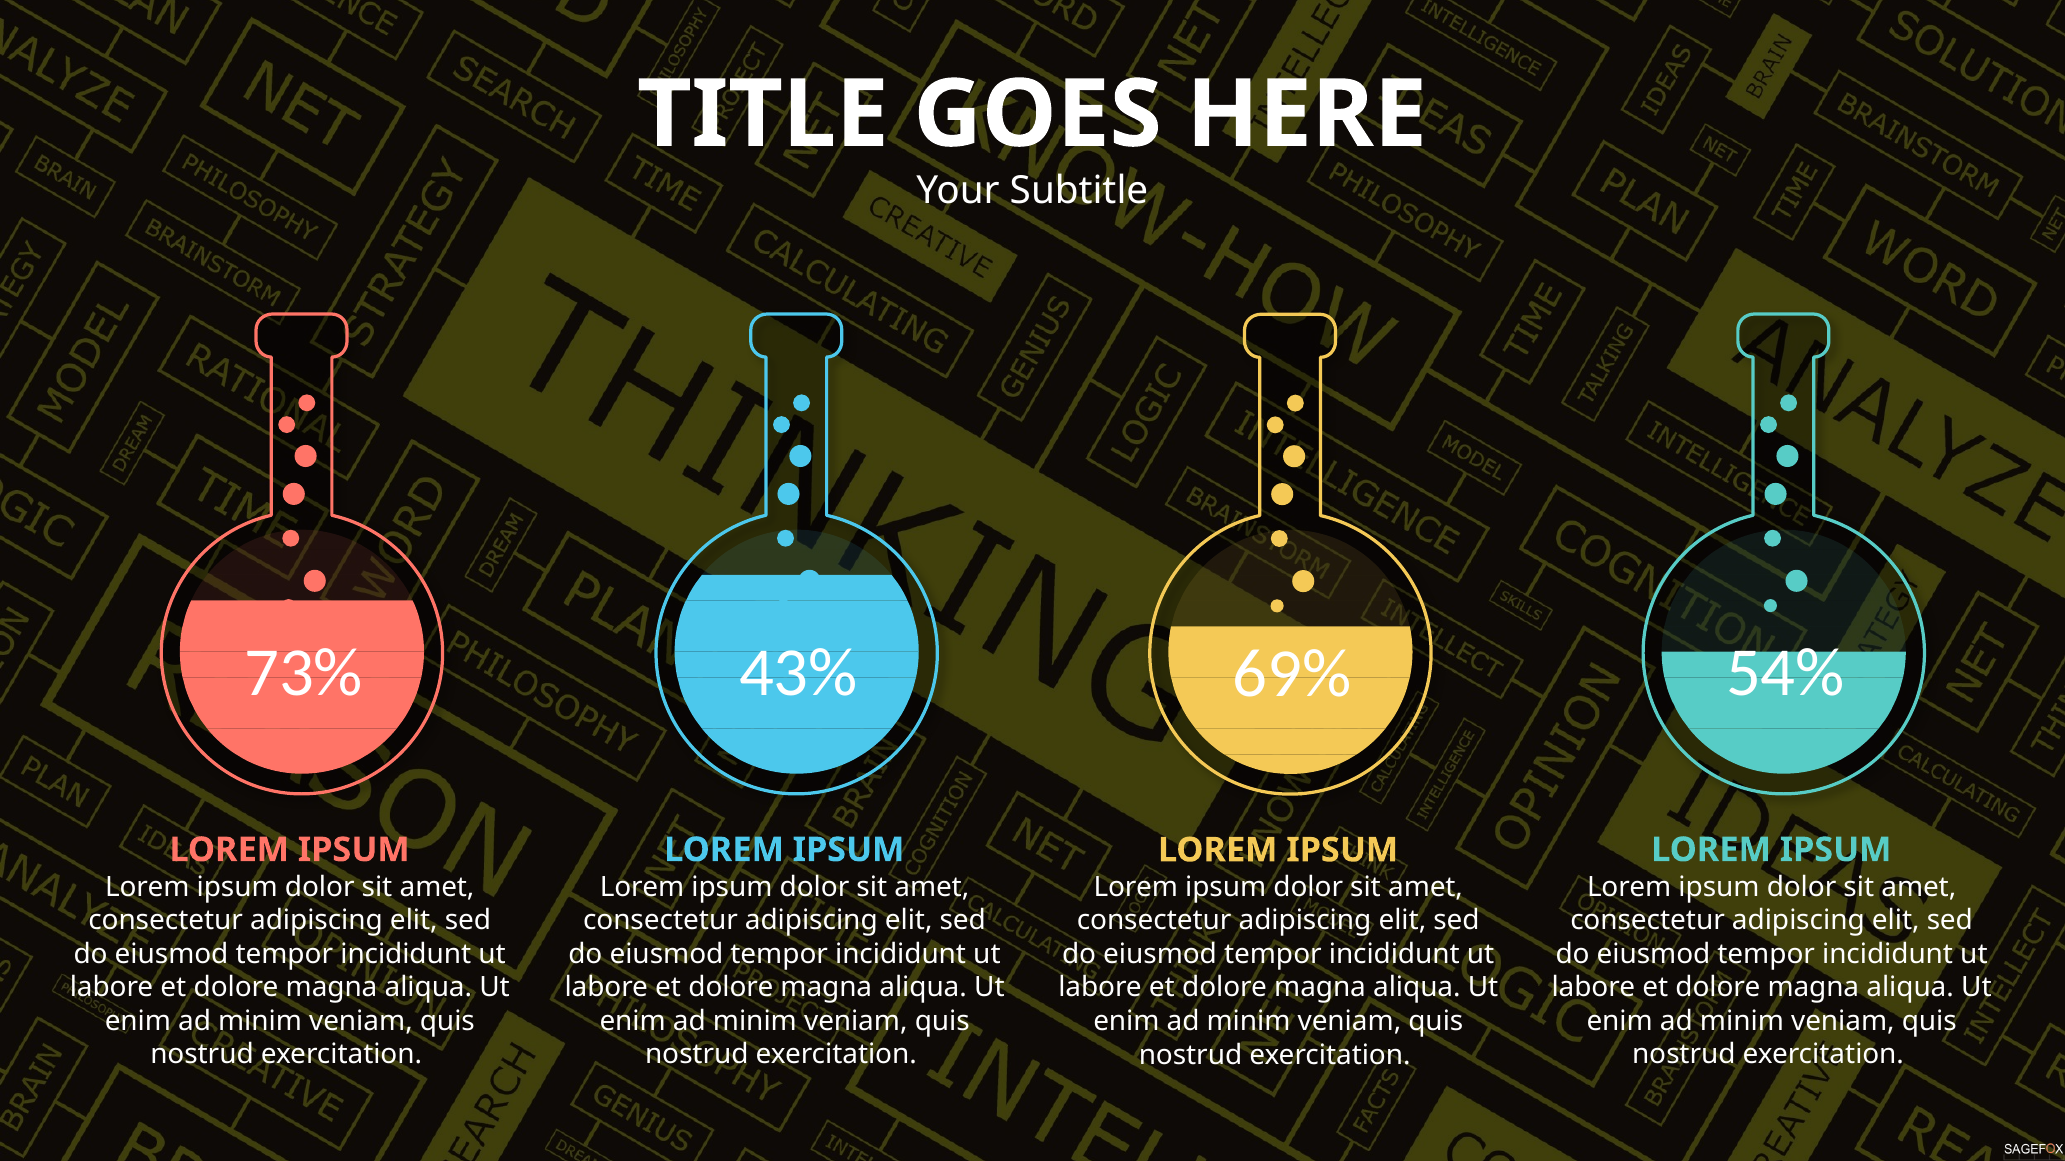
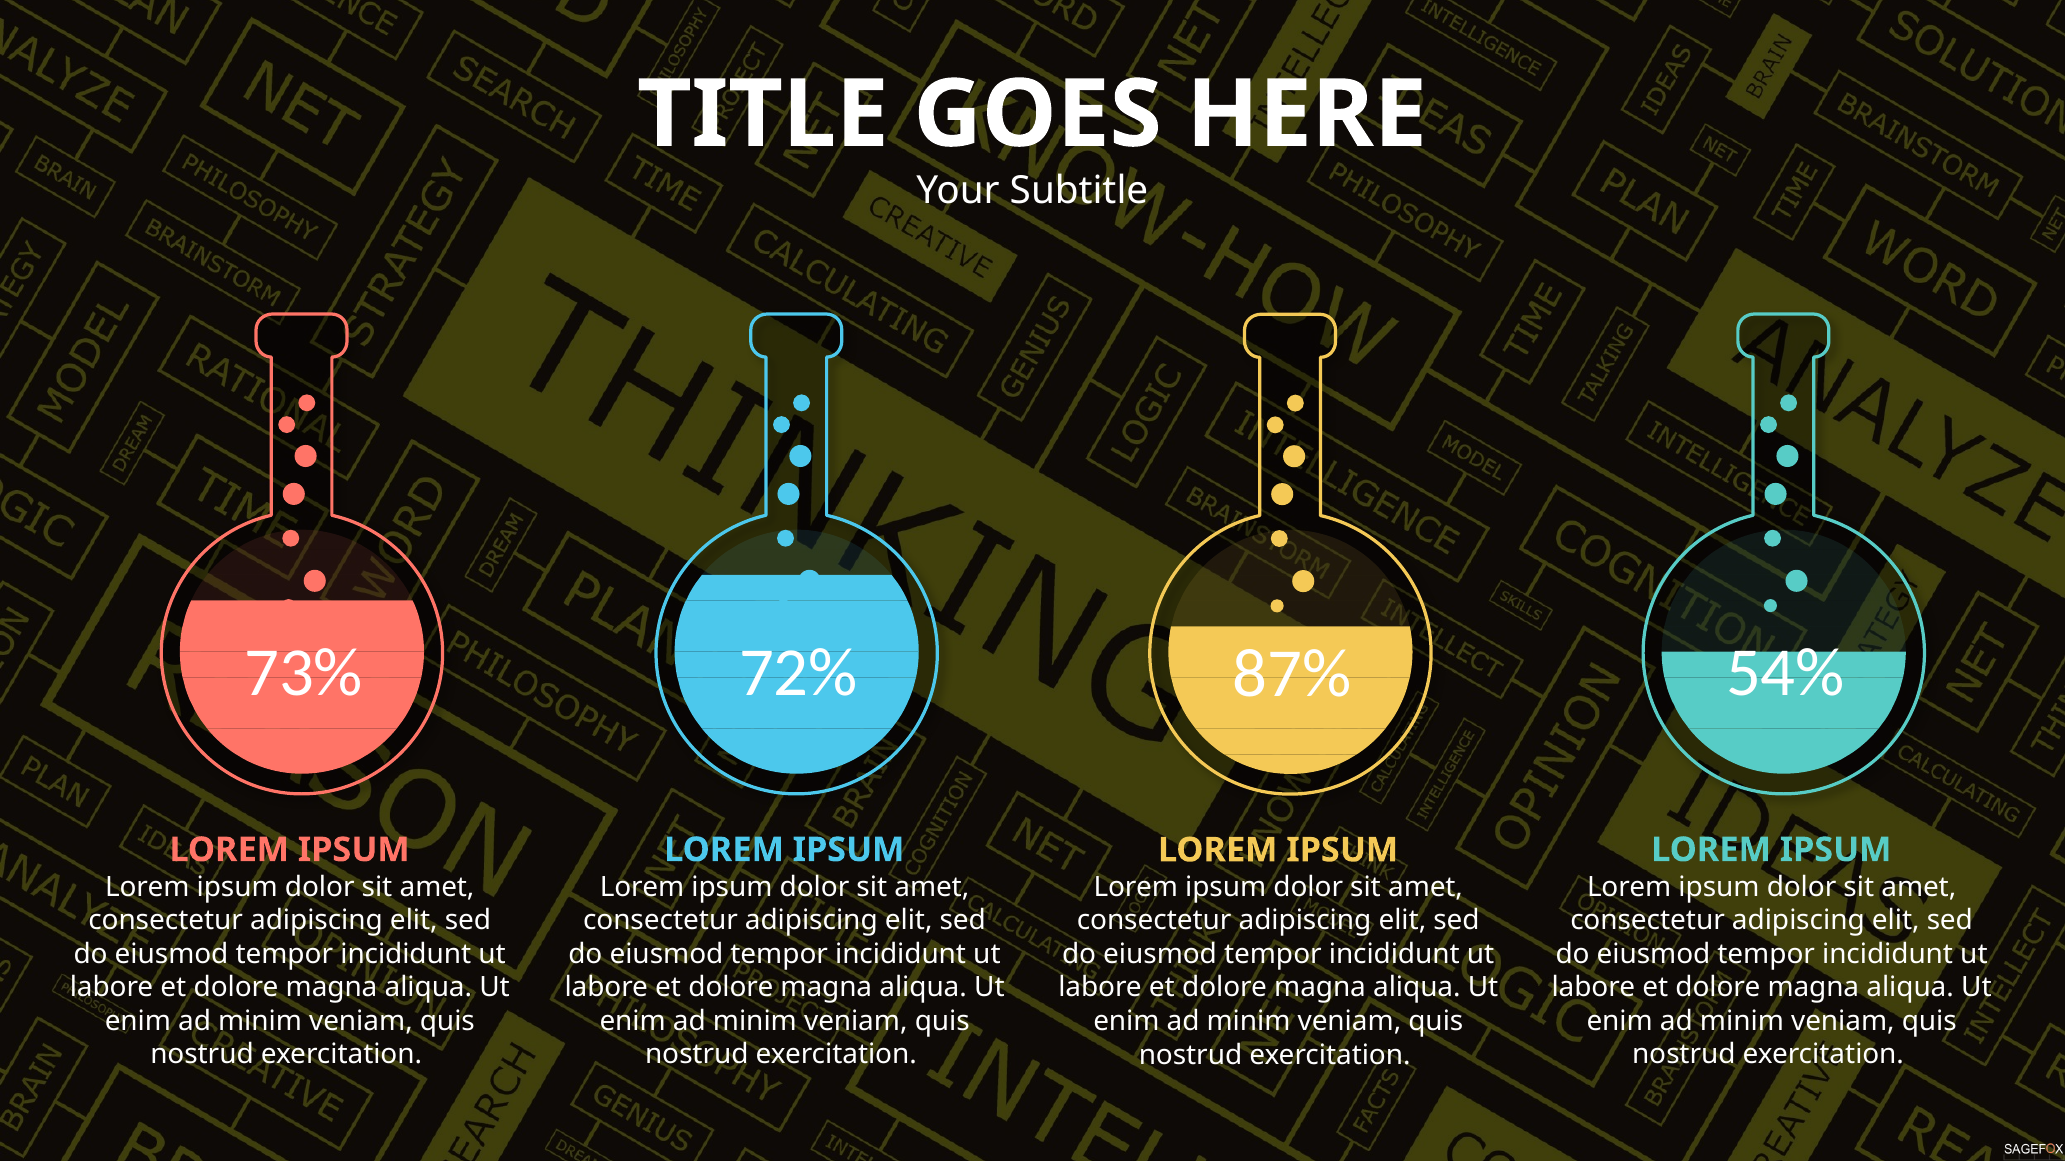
43%: 43% -> 72%
69%: 69% -> 87%
